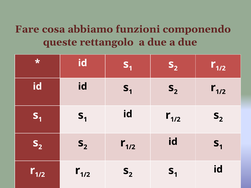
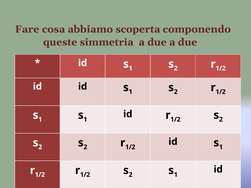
funzioni: funzioni -> scoperta
rettangolo: rettangolo -> simmetria
